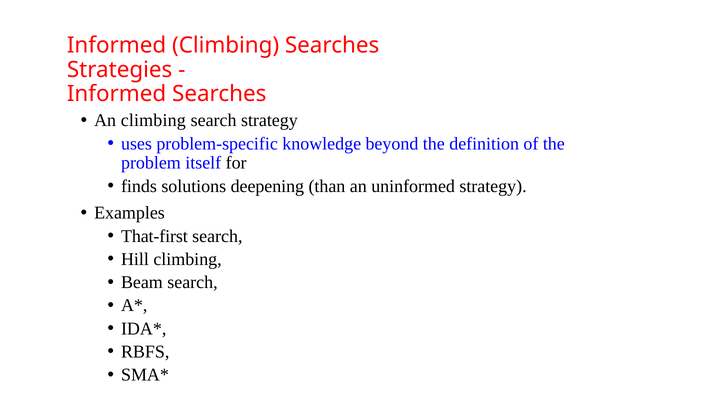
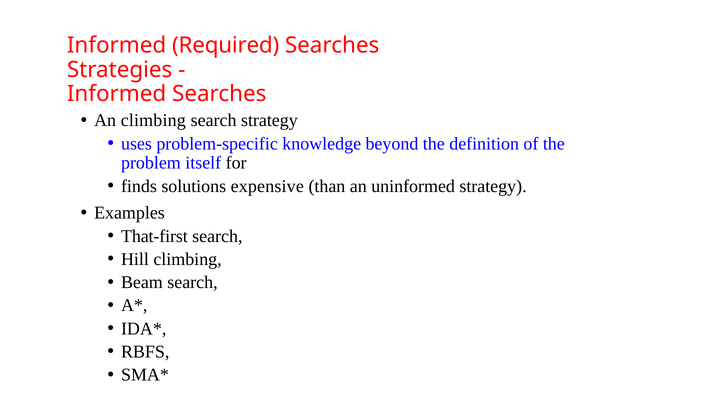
Informed Climbing: Climbing -> Required
deepening: deepening -> expensive
